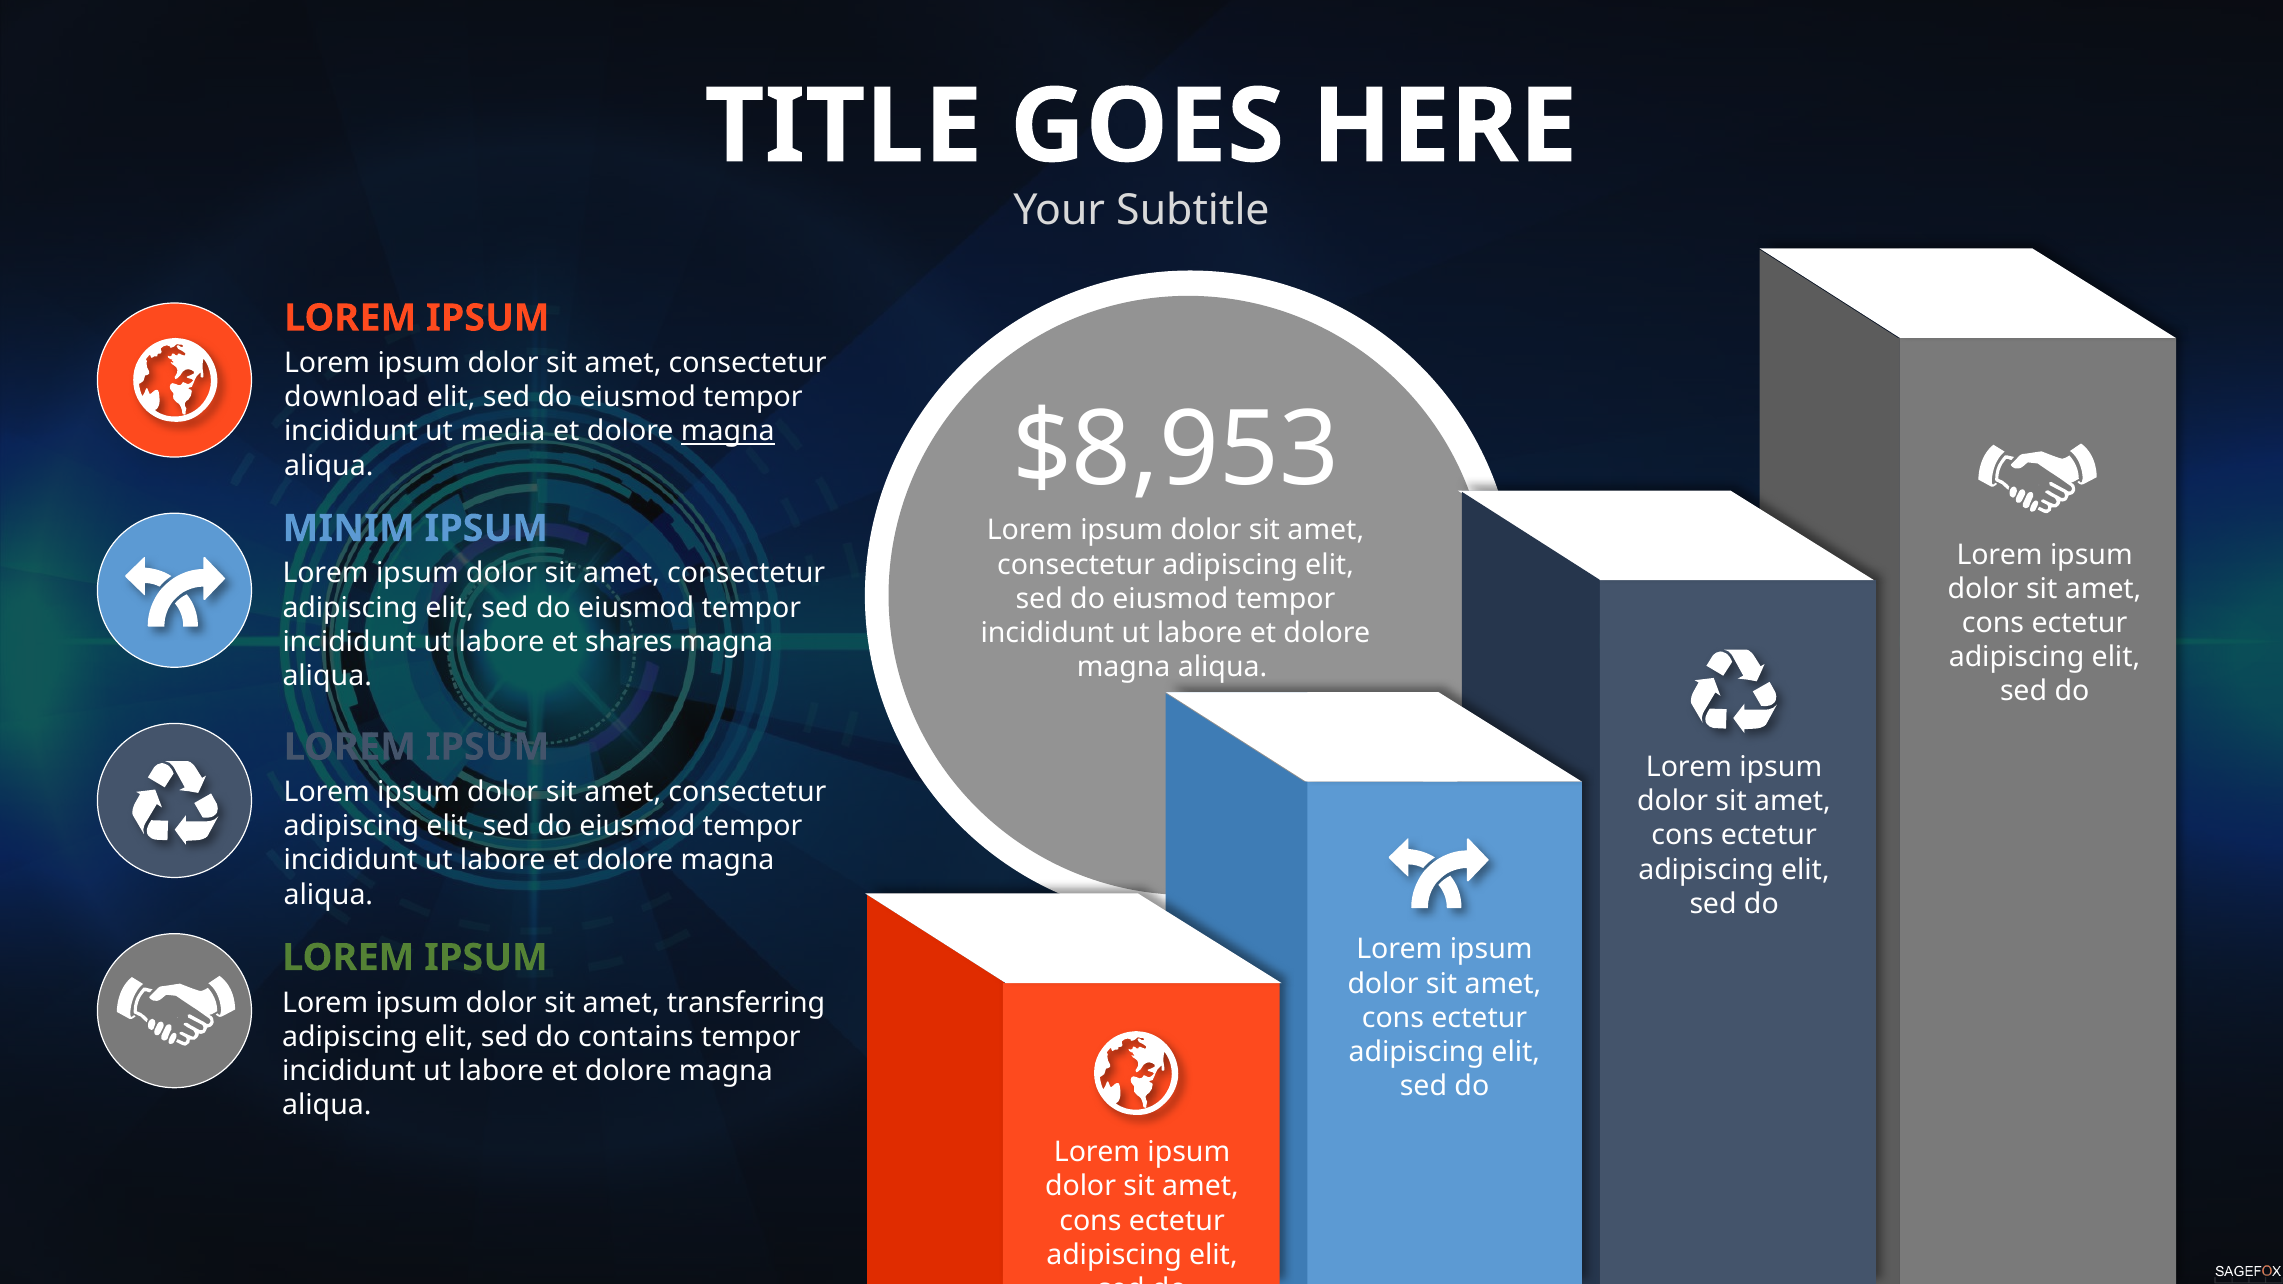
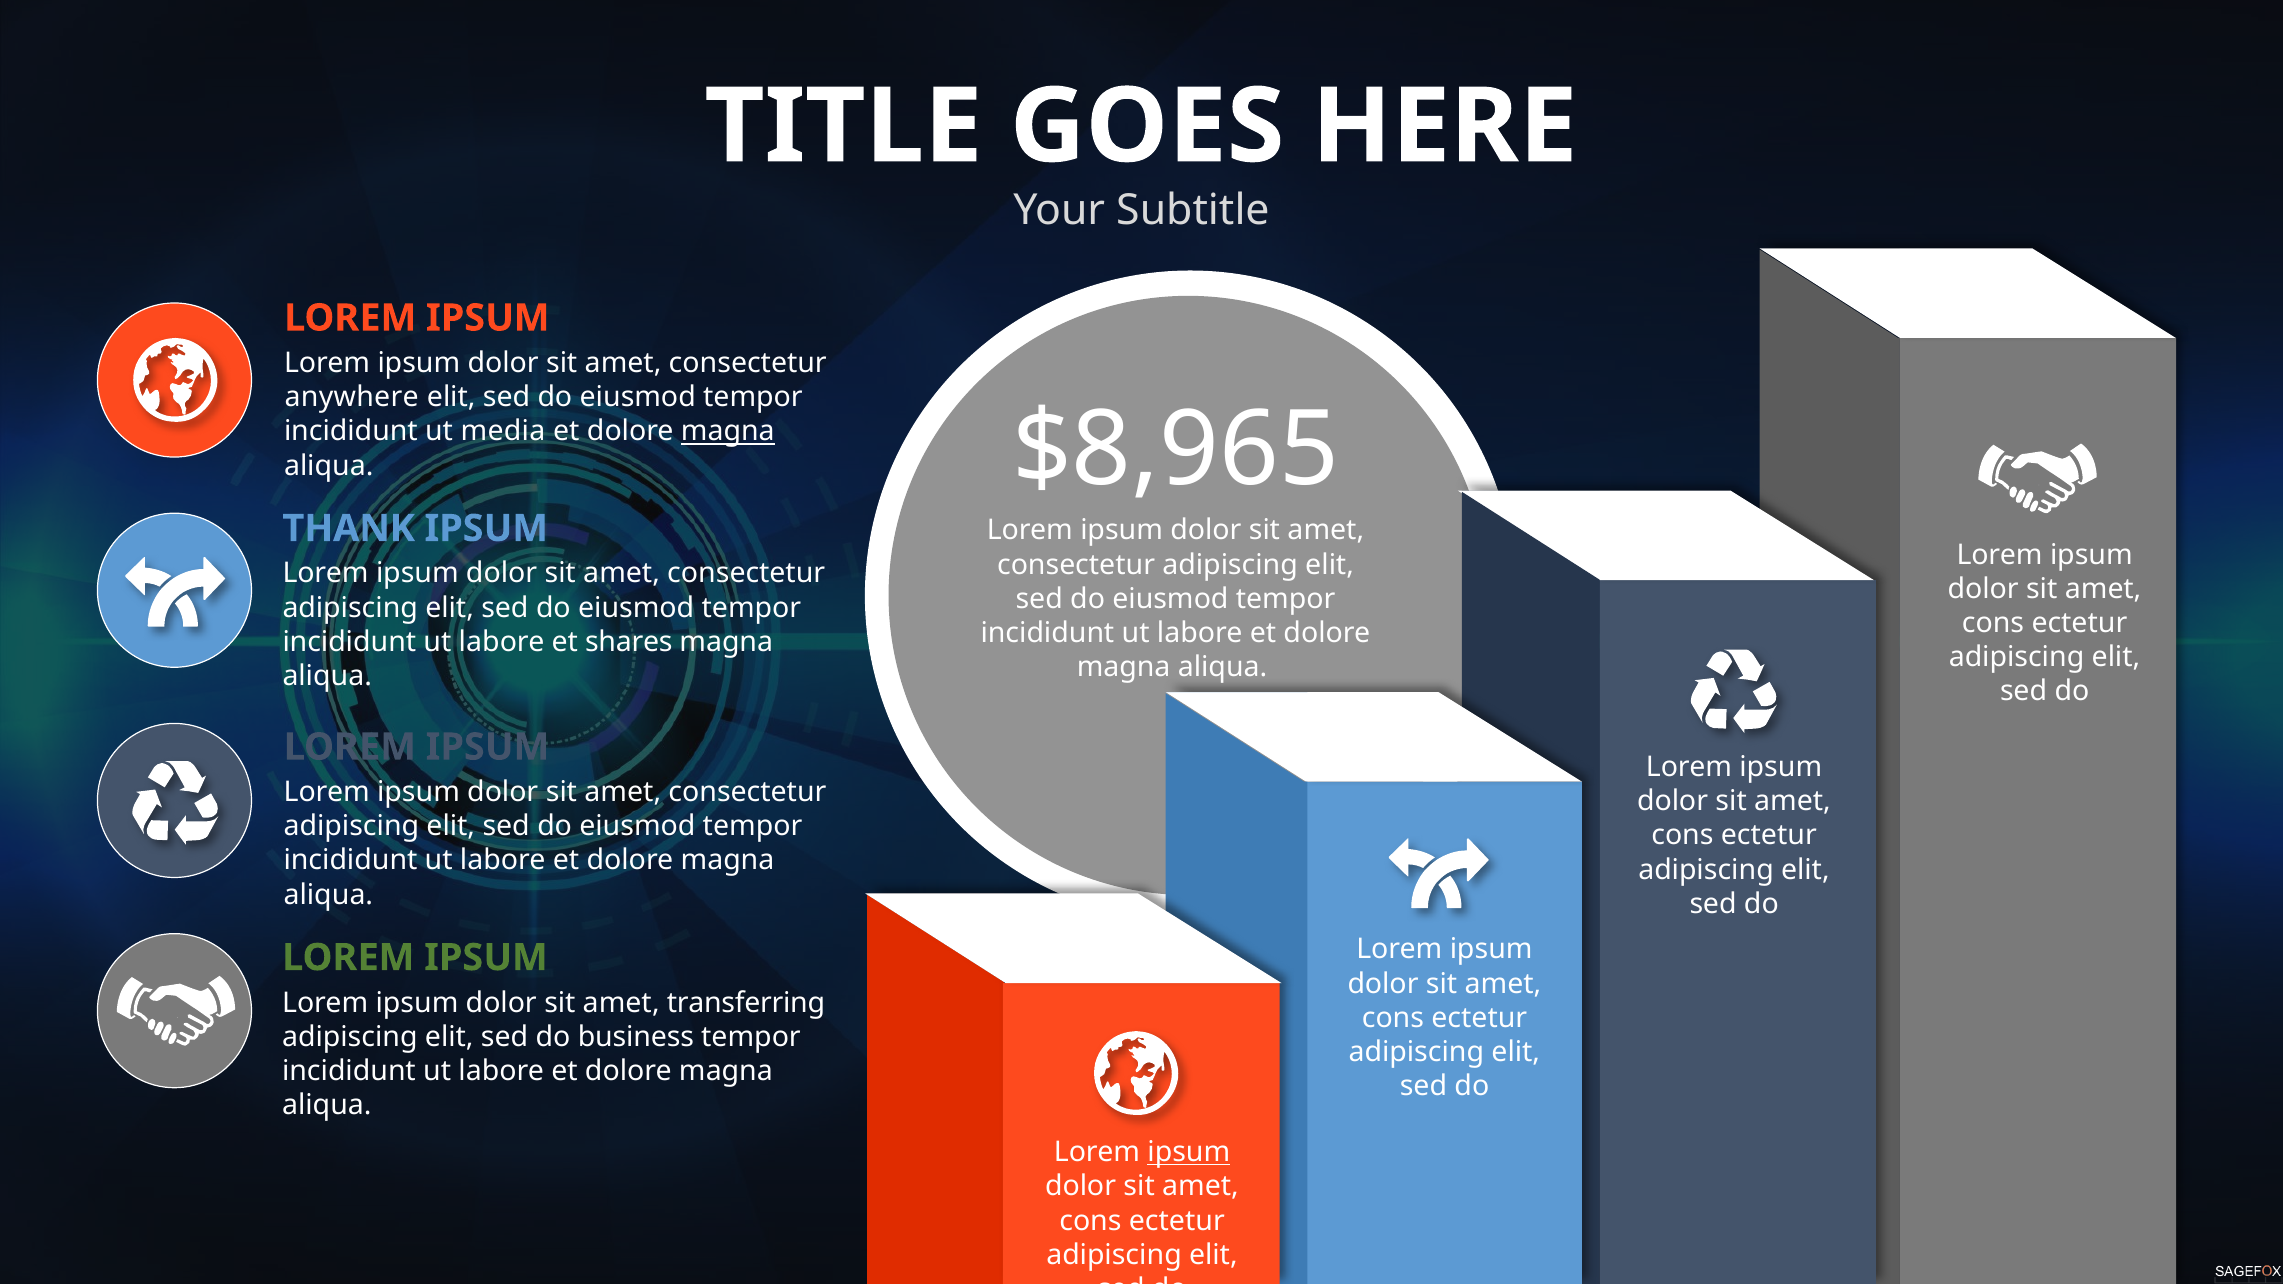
download: download -> anywhere
$8,953: $8,953 -> $8,965
MINIM: MINIM -> THANK
contains: contains -> business
ipsum at (1189, 1152) underline: none -> present
